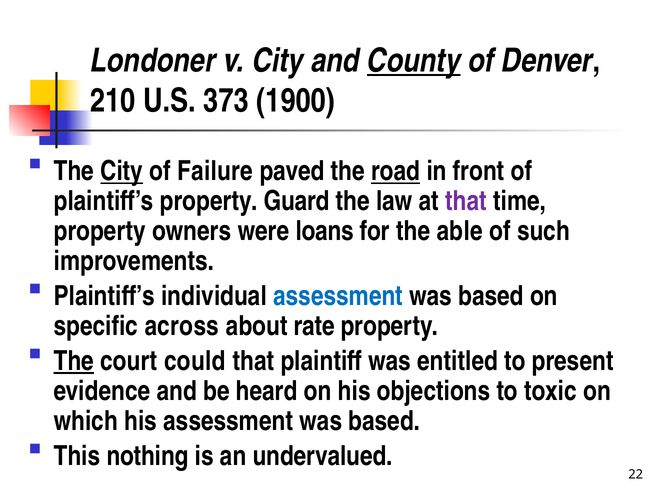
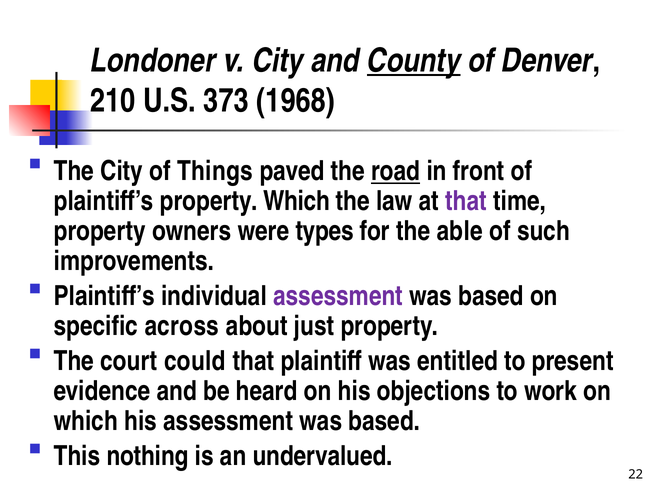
1900: 1900 -> 1968
City at (122, 171) underline: present -> none
Failure: Failure -> Things
property Guard: Guard -> Which
loans: loans -> types
assessment at (338, 296) colour: blue -> purple
rate: rate -> just
The at (74, 361) underline: present -> none
toxic: toxic -> work
